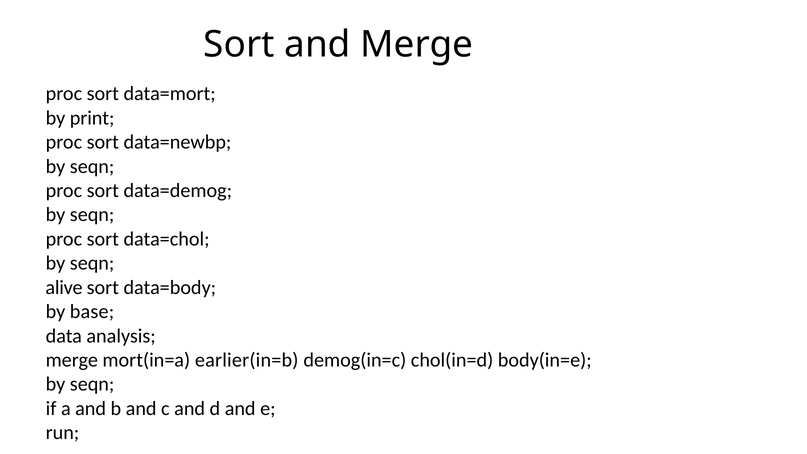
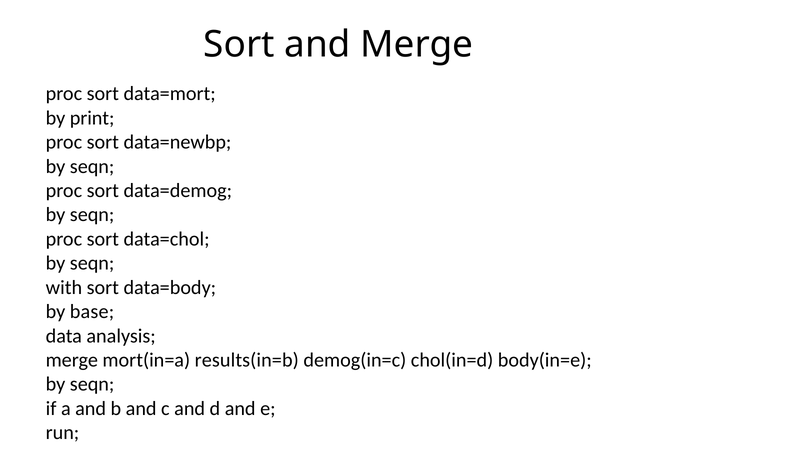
alive: alive -> with
earlier(in=b: earlier(in=b -> results(in=b
